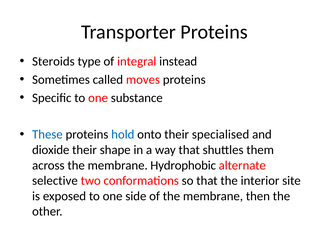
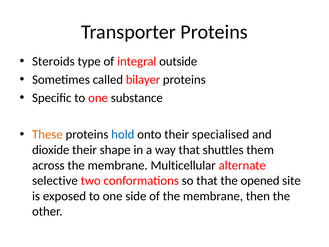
instead: instead -> outside
moves: moves -> bilayer
These colour: blue -> orange
Hydrophobic: Hydrophobic -> Multicellular
interior: interior -> opened
